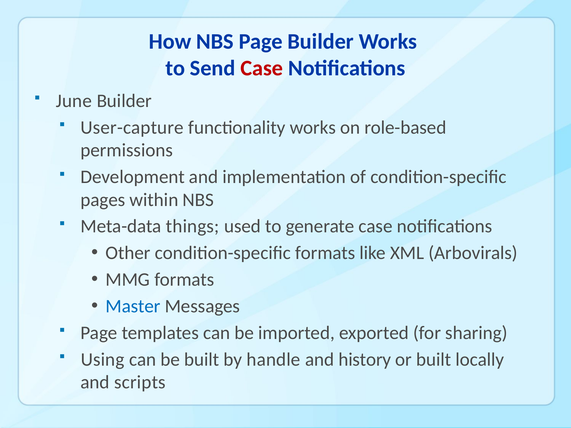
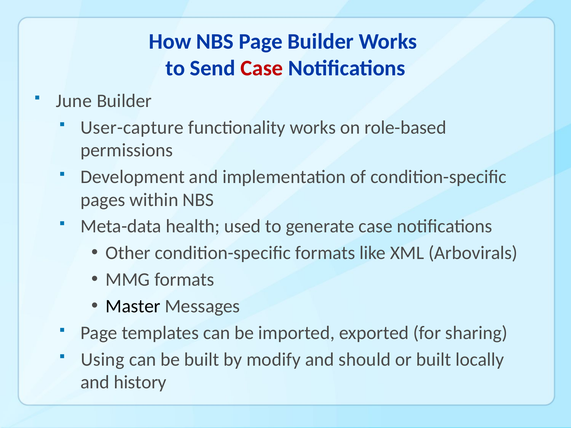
things: things -> health
Master colour: blue -> black
handle: handle -> modify
history: history -> should
scripts: scripts -> history
